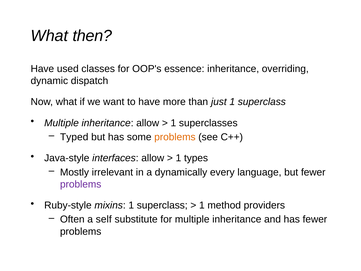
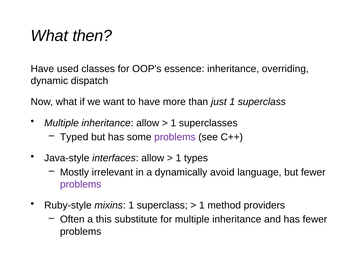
problems at (175, 137) colour: orange -> purple
every: every -> avoid
self: self -> this
